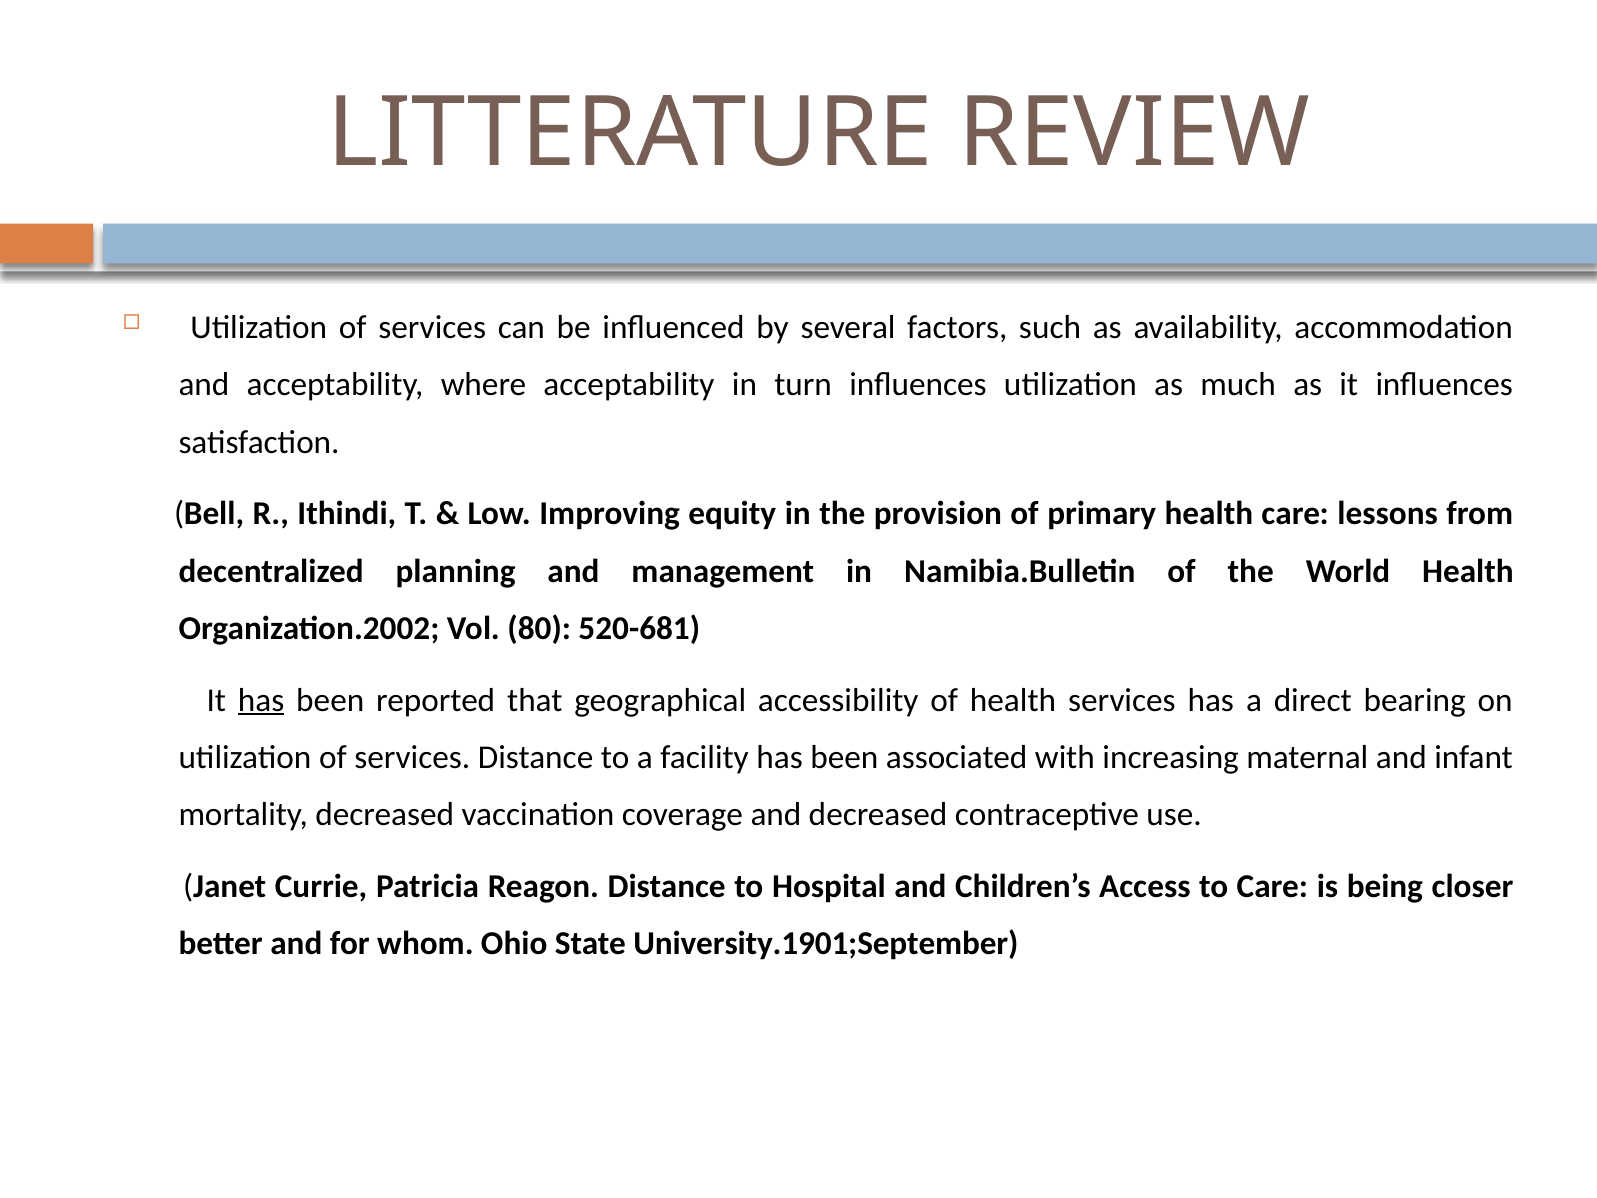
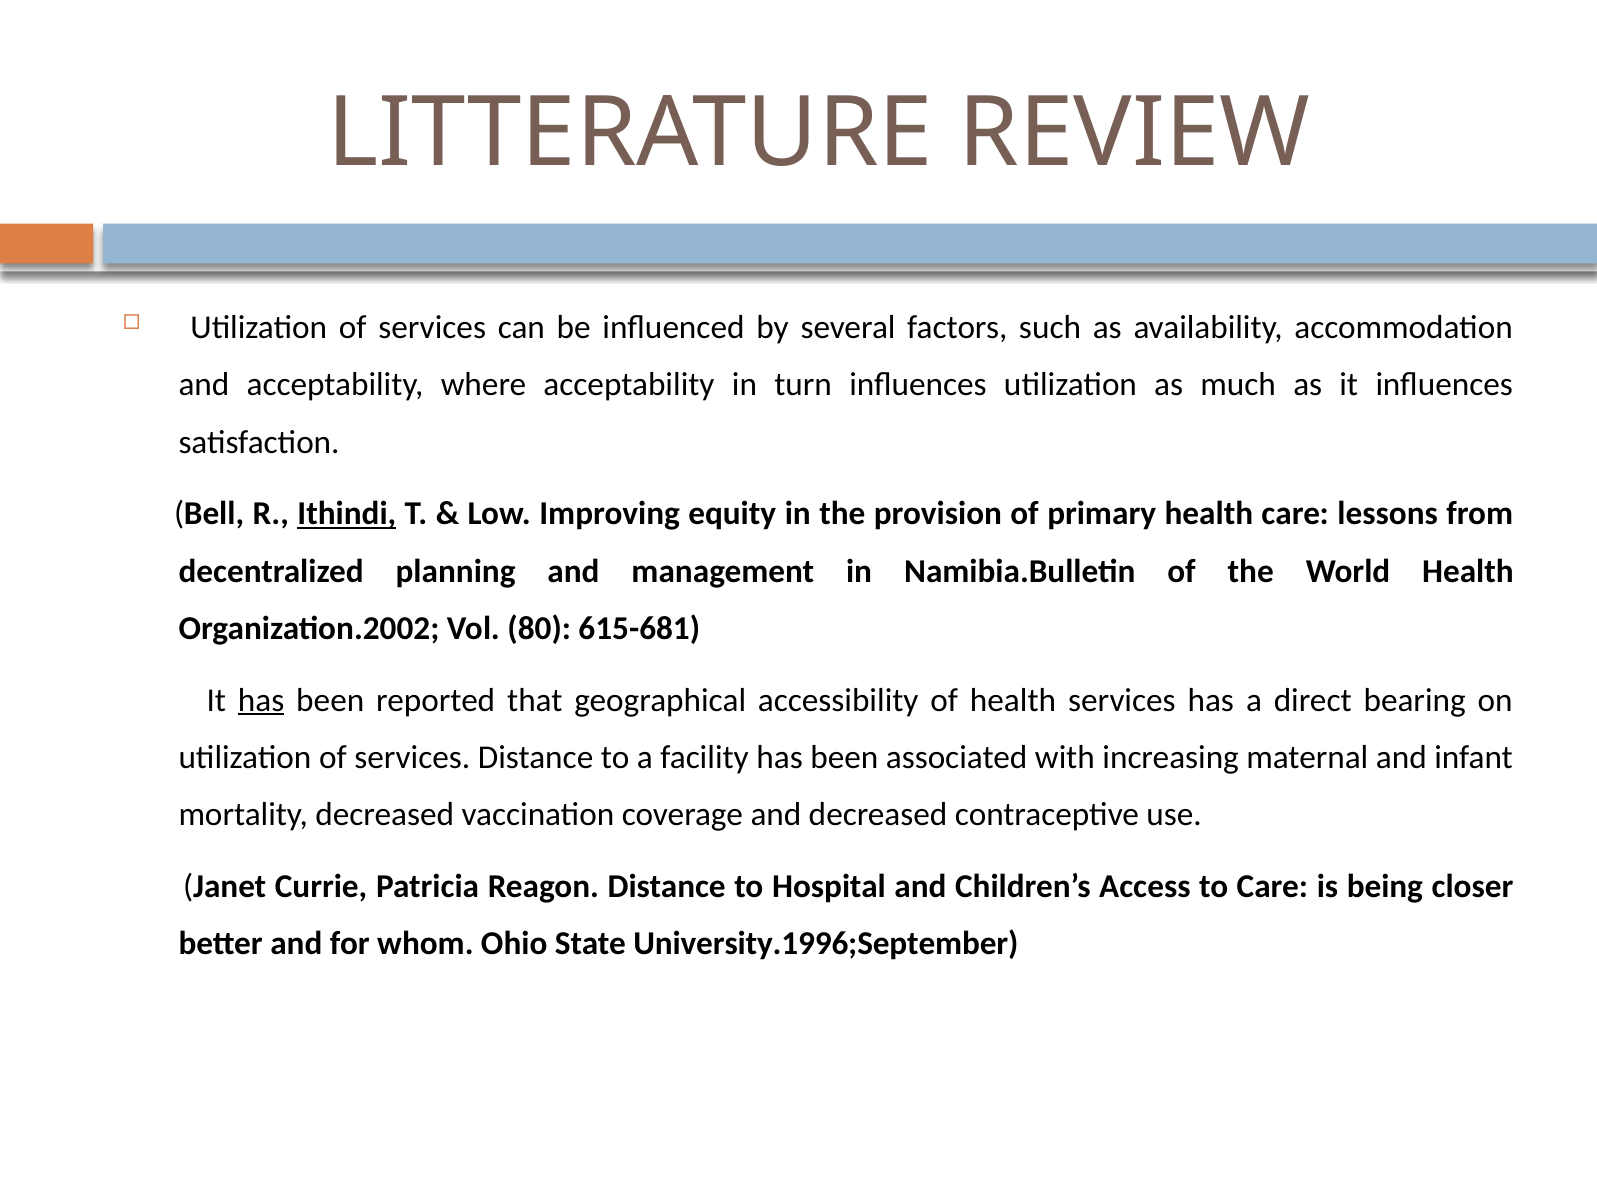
Ithindi underline: none -> present
520-681: 520-681 -> 615-681
University.1901;September: University.1901;September -> University.1996;September
